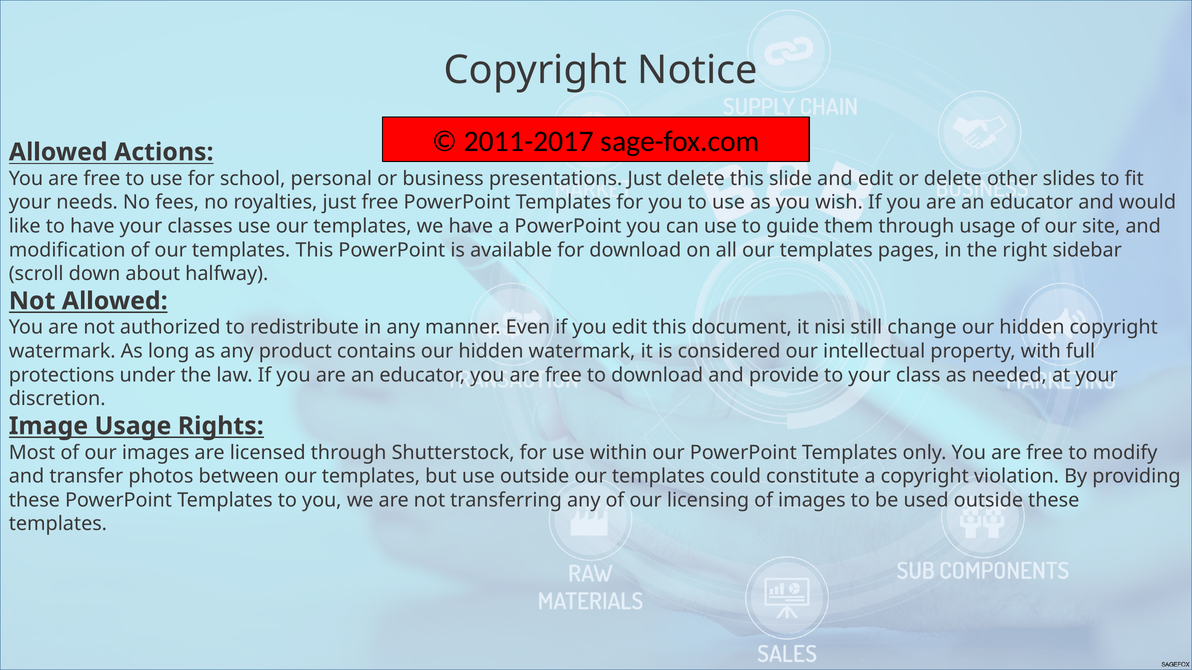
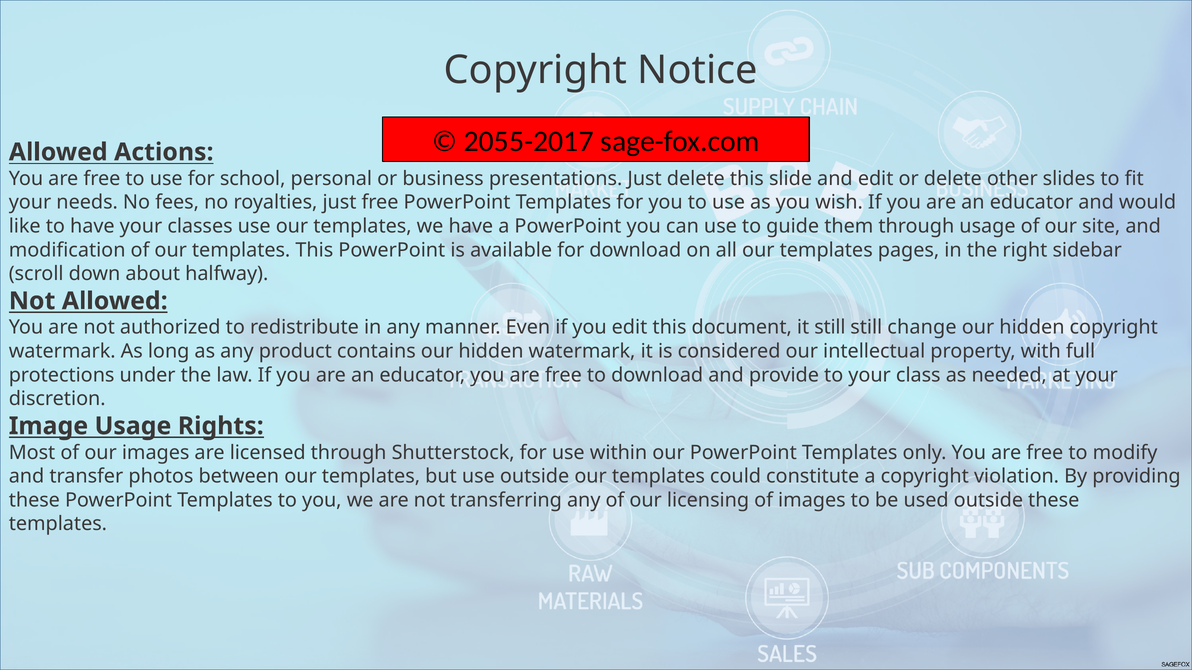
2011-2017: 2011-2017 -> 2055-2017
it nisi: nisi -> still
